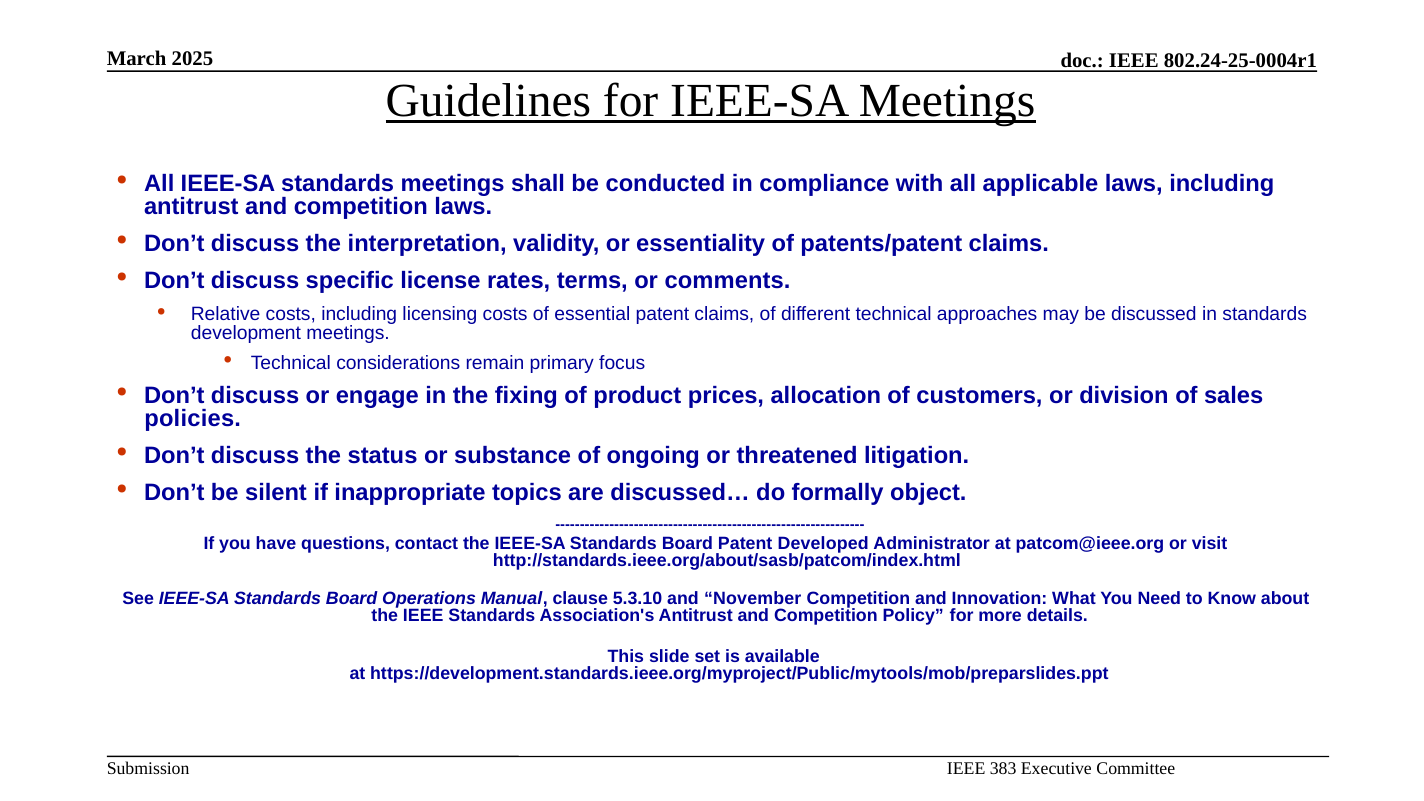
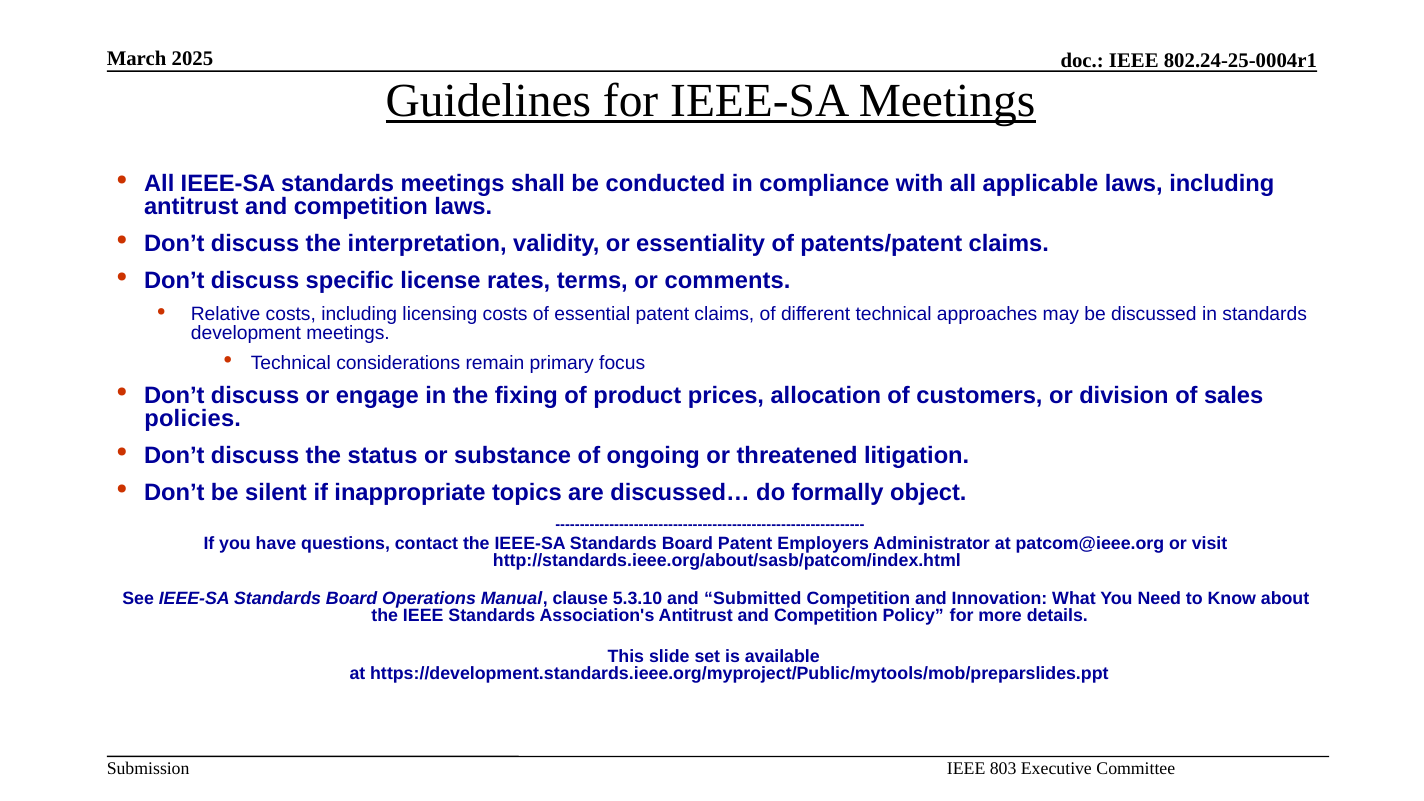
Developed: Developed -> Employers
November: November -> Submitted
383: 383 -> 803
